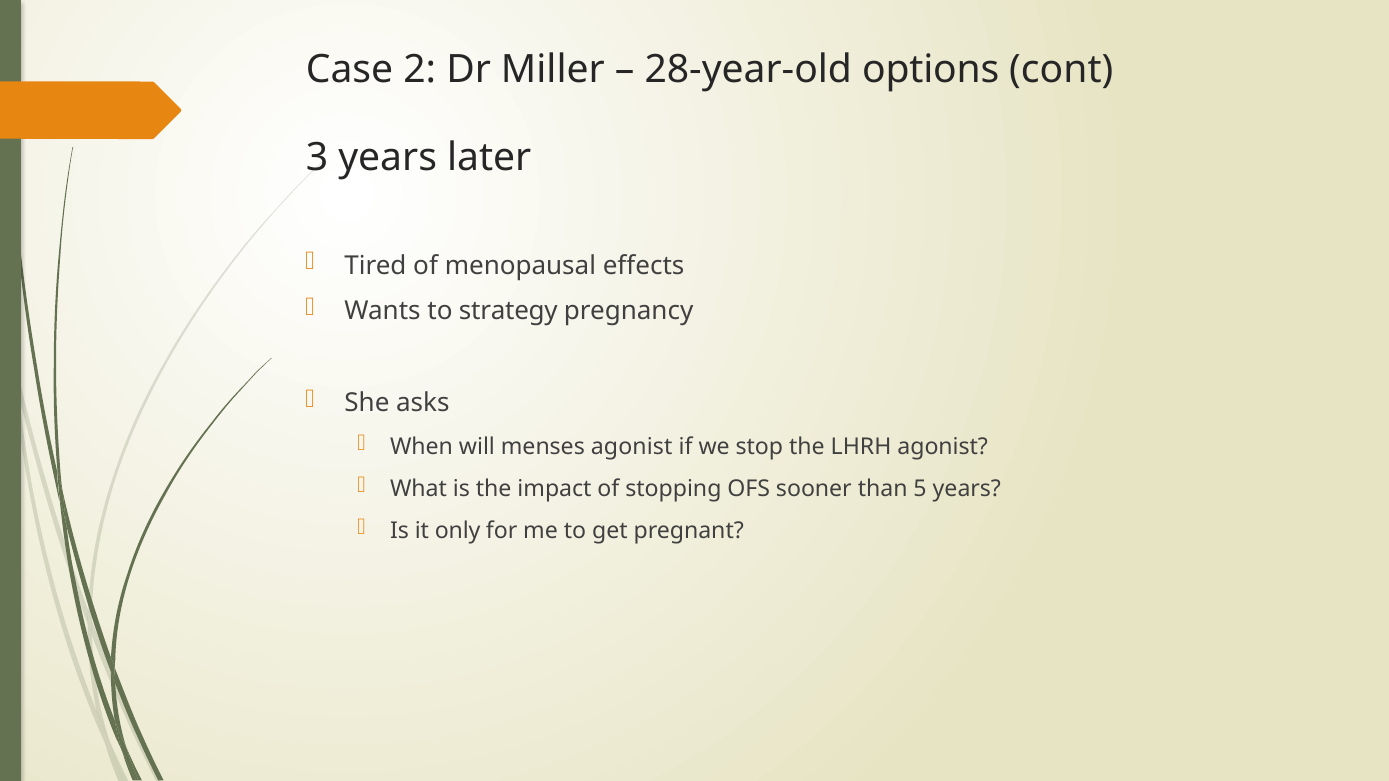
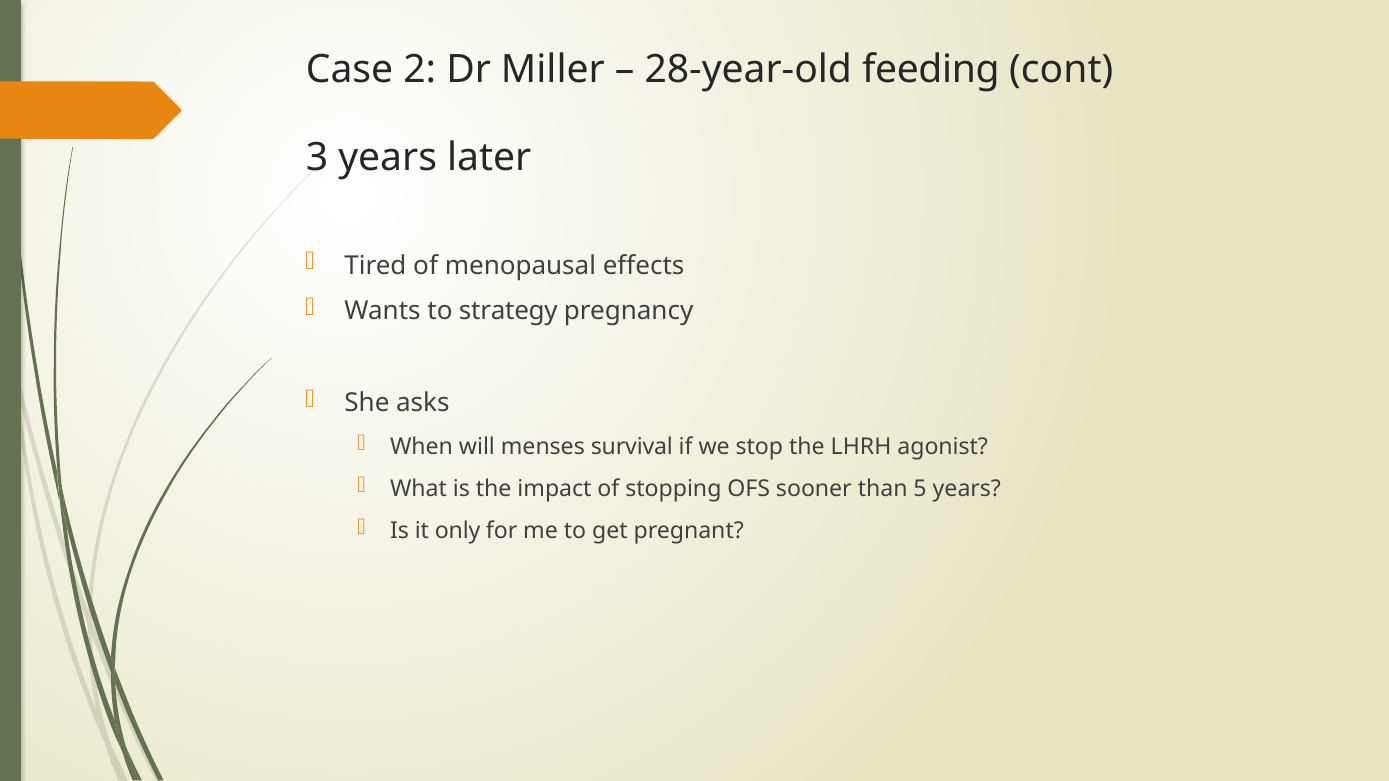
options: options -> feeding
menses agonist: agonist -> survival
